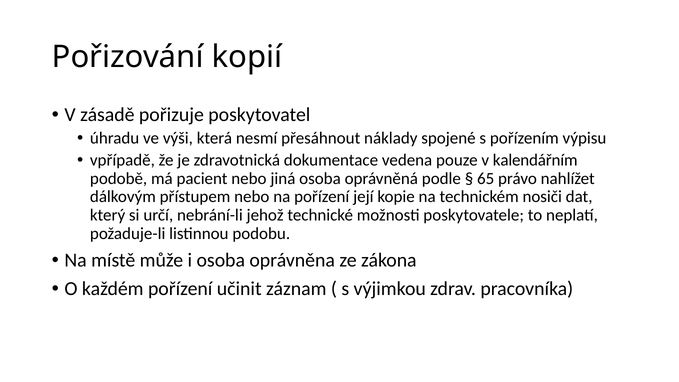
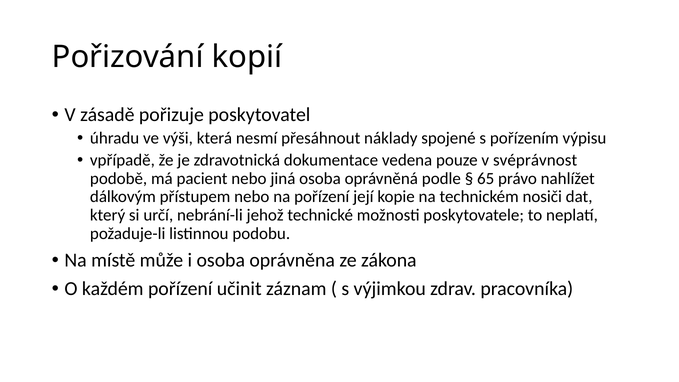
kalendářním: kalendářním -> svéprávnost
